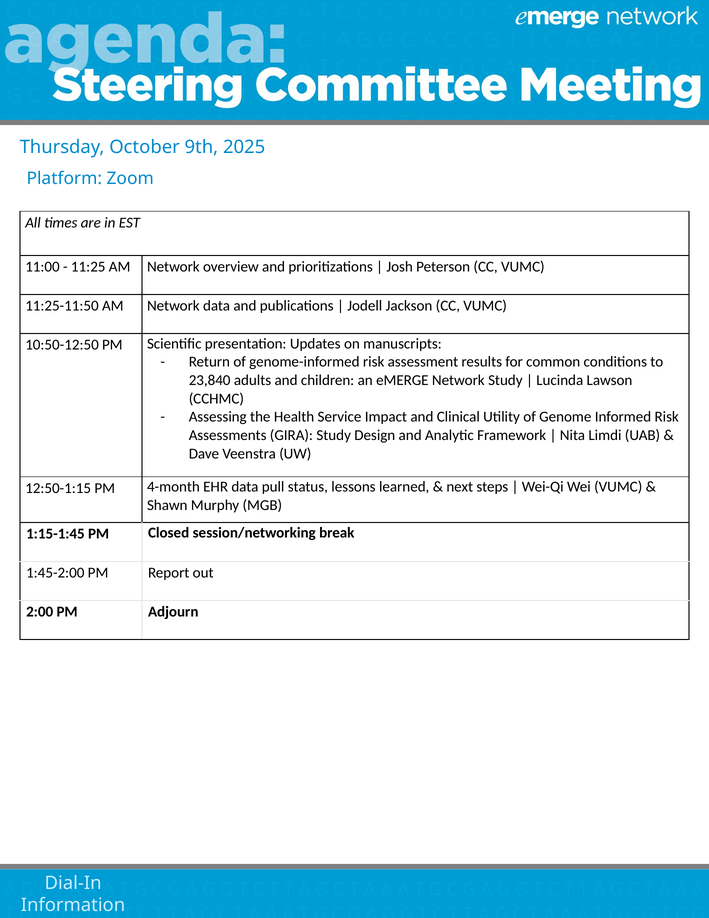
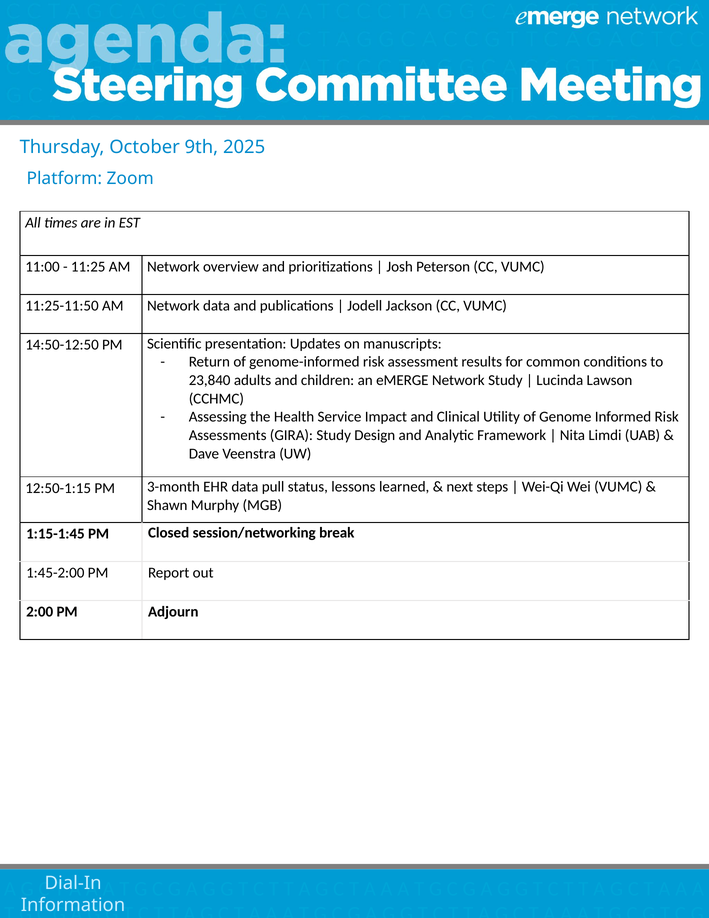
10:50-12:50: 10:50-12:50 -> 14:50-12:50
4-month: 4-month -> 3-month
